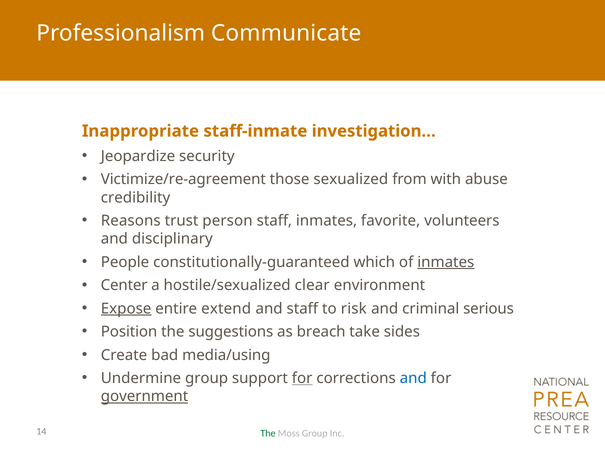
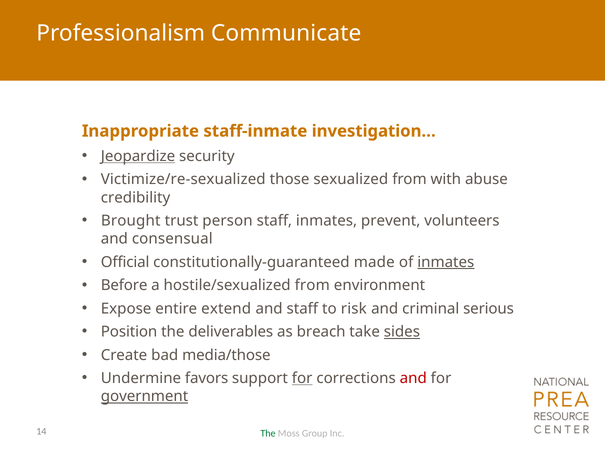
Jeopardize underline: none -> present
Victimize/re-agreement: Victimize/re-agreement -> Victimize/re-sexualized
Reasons: Reasons -> Brought
favorite: favorite -> prevent
disciplinary: disciplinary -> consensual
People: People -> Official
which: which -> made
Center: Center -> Before
hostile/sexualized clear: clear -> from
Expose underline: present -> none
suggestions: suggestions -> deliverables
sides underline: none -> present
media/using: media/using -> media/those
Undermine group: group -> favors
and at (413, 378) colour: blue -> red
